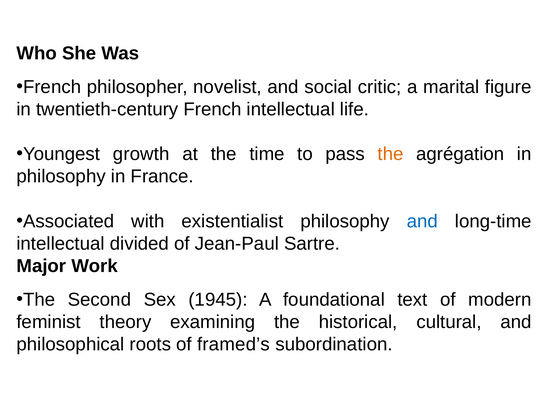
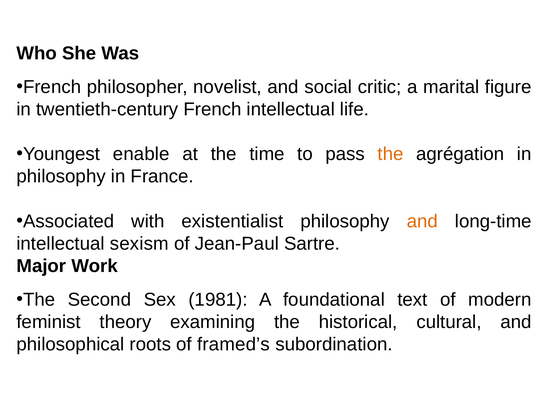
growth: growth -> enable
and at (422, 221) colour: blue -> orange
divided: divided -> sexism
1945: 1945 -> 1981
